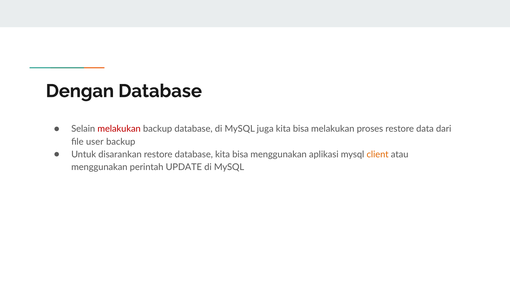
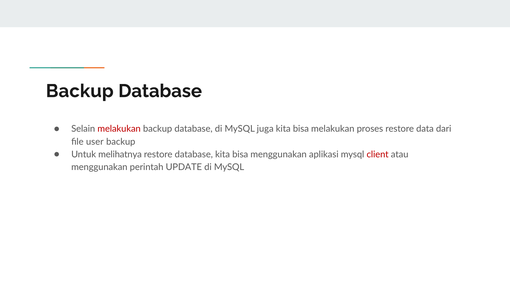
Dengan at (80, 91): Dengan -> Backup
disarankan: disarankan -> melihatnya
client colour: orange -> red
